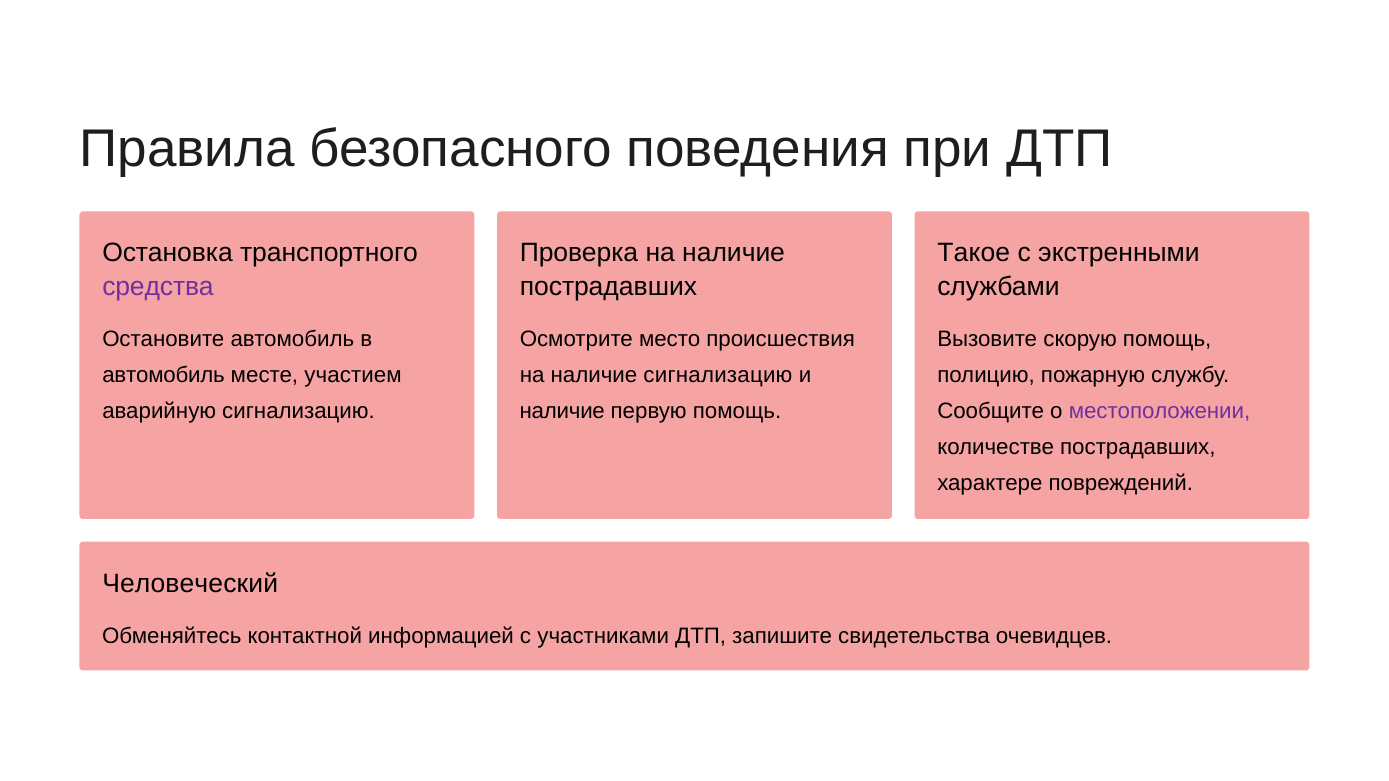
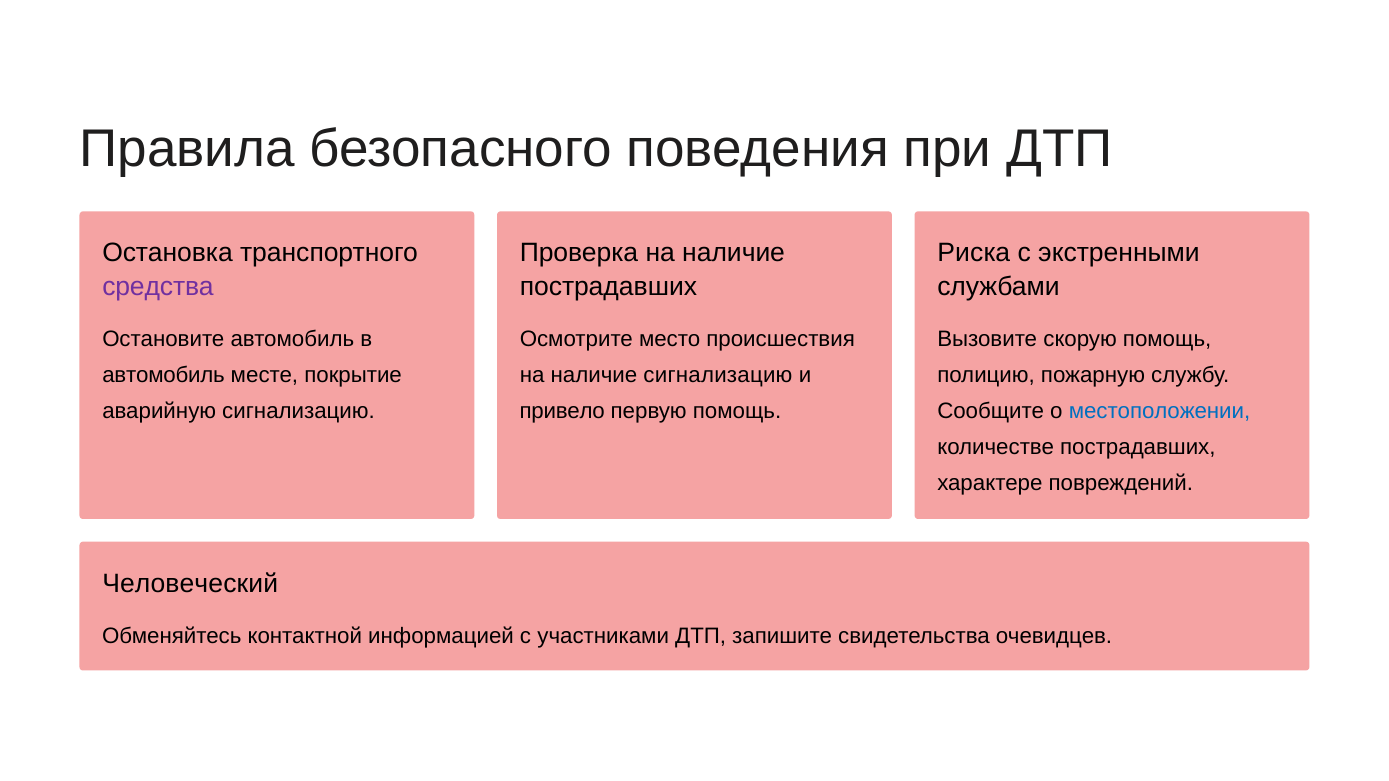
Такое: Такое -> Риска
участием: участием -> покрытие
наличие at (562, 411): наличие -> привело
местоположении colour: purple -> blue
